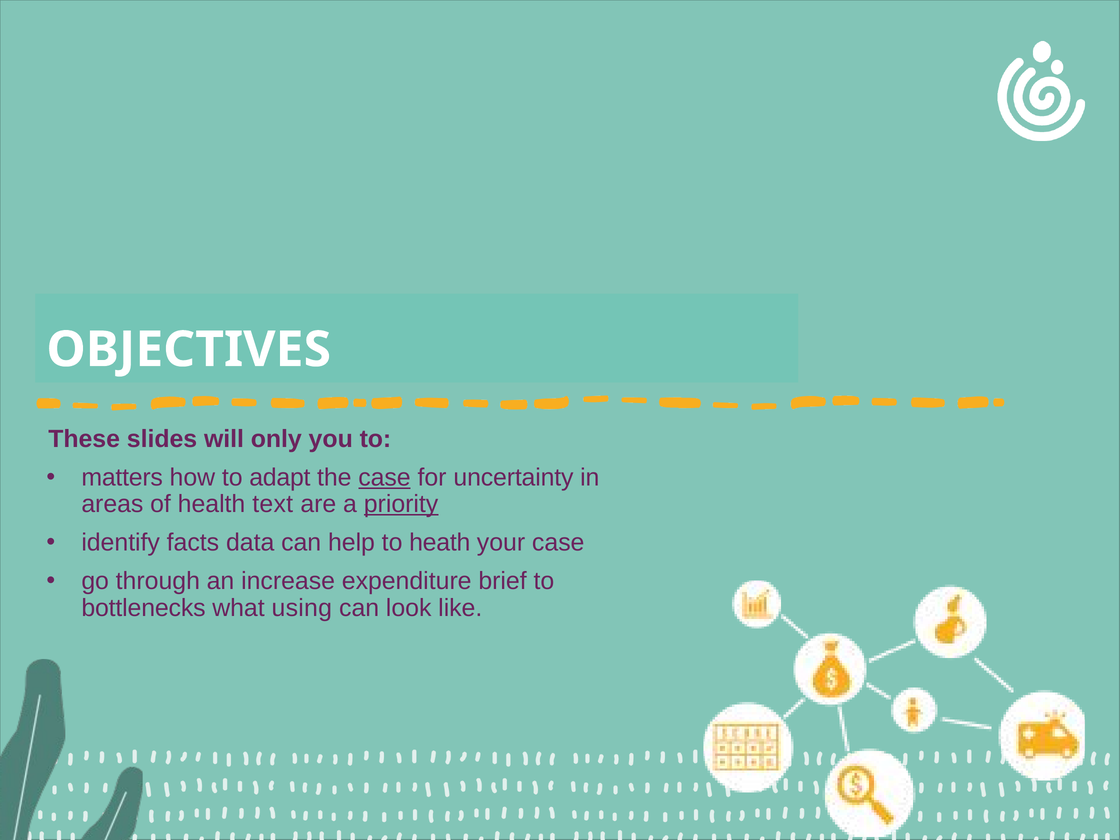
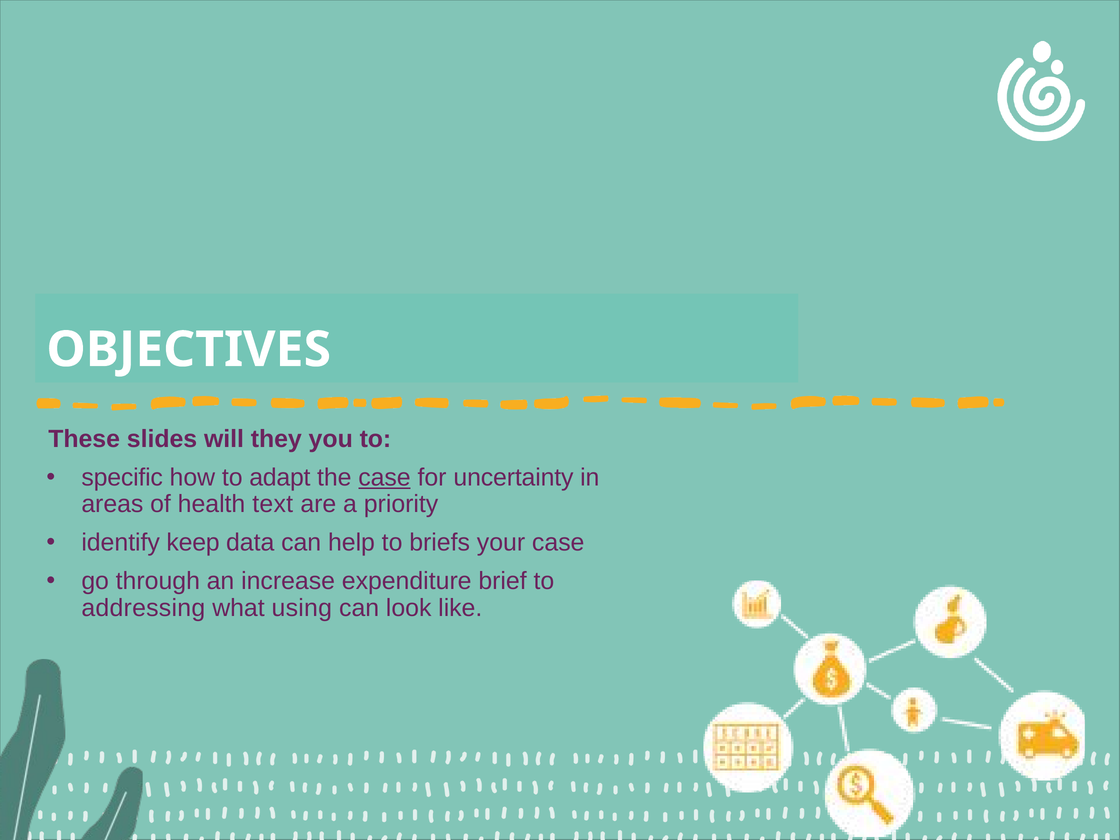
only: only -> they
matters: matters -> specific
priority underline: present -> none
facts: facts -> keep
heath: heath -> briefs
bottlenecks: bottlenecks -> addressing
